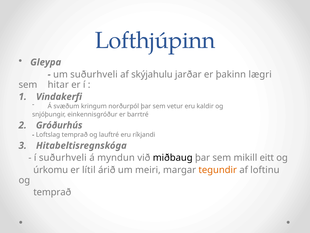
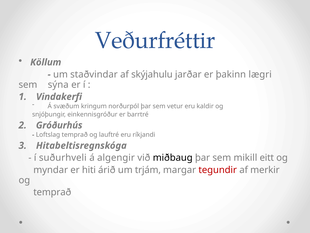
Lofthjúpinn: Lofthjúpinn -> Veðurfréttir
Gleypa: Gleypa -> Köllum
um suðurhveli: suðurhveli -> staðvindar
hitar: hitar -> sýna
myndun: myndun -> algengir
úrkomu: úrkomu -> myndar
lítil: lítil -> hiti
meiri: meiri -> trjám
tegundir colour: orange -> red
loftinu: loftinu -> merkir
